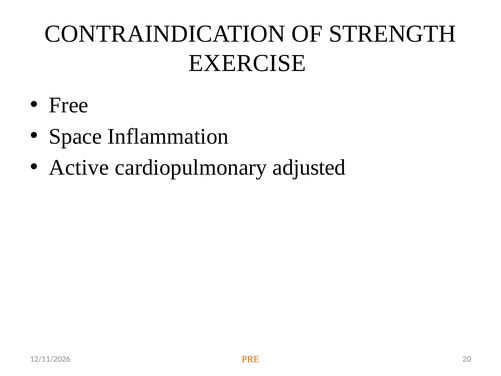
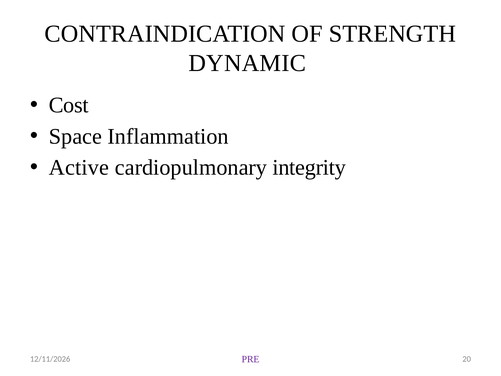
EXERCISE: EXERCISE -> DYNAMIC
Free: Free -> Cost
adjusted: adjusted -> integrity
PRE colour: orange -> purple
